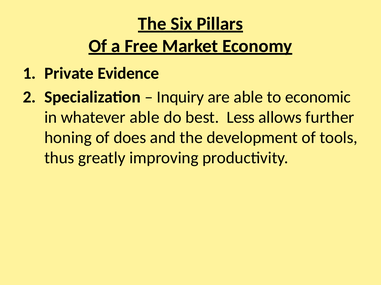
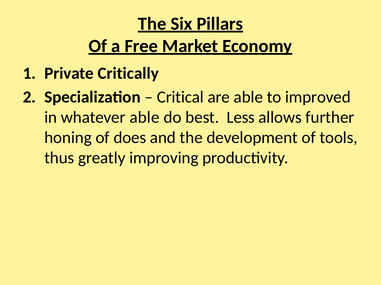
Evidence: Evidence -> Critically
Inquiry: Inquiry -> Critical
economic: economic -> improved
